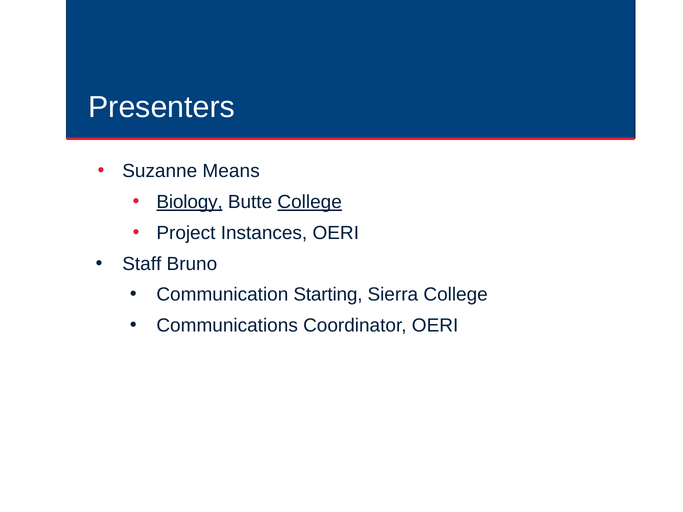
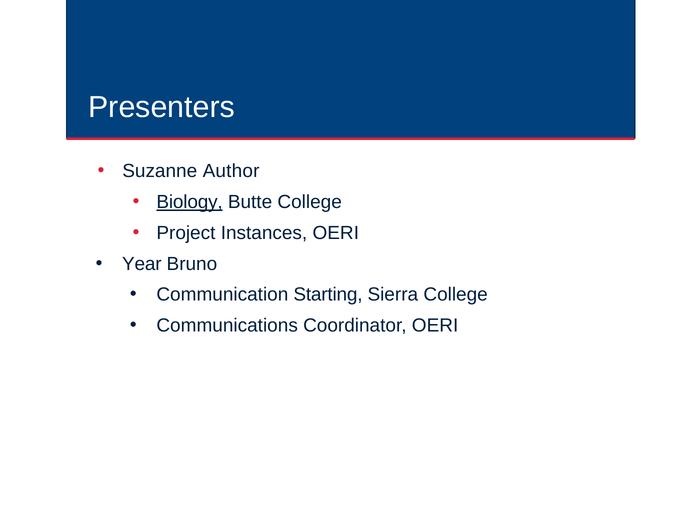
Means: Means -> Author
College at (310, 202) underline: present -> none
Staff: Staff -> Year
